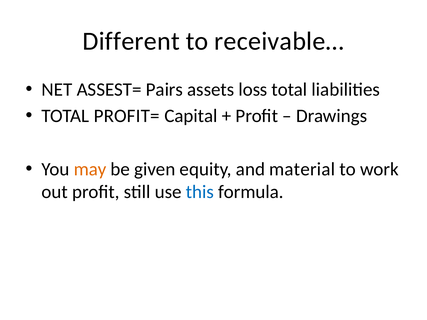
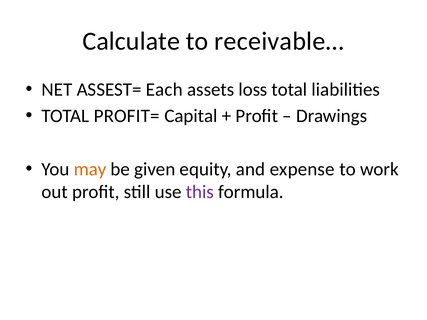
Different: Different -> Calculate
Pairs: Pairs -> Each
material: material -> expense
this colour: blue -> purple
